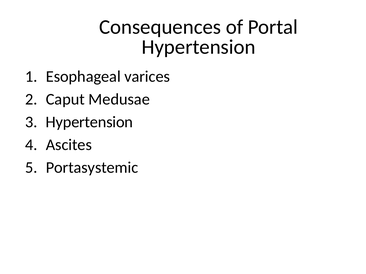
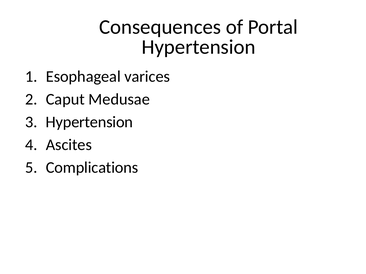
Portasystemic: Portasystemic -> Complications
